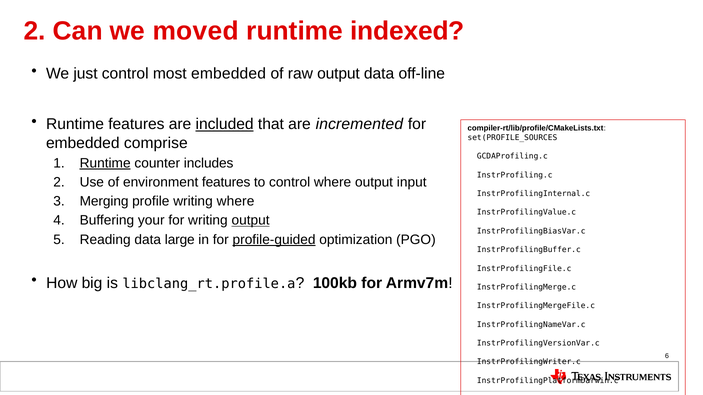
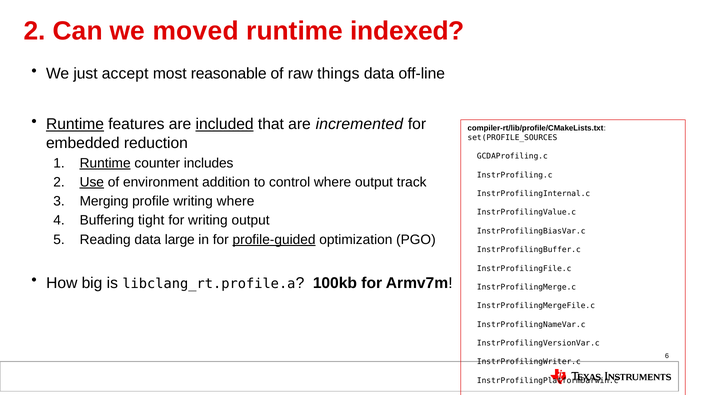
just control: control -> accept
most embedded: embedded -> reasonable
raw output: output -> things
Runtime at (75, 124) underline: none -> present
comprise: comprise -> reduction
Use underline: none -> present
environment features: features -> addition
input: input -> track
your: your -> tight
output at (251, 221) underline: present -> none
